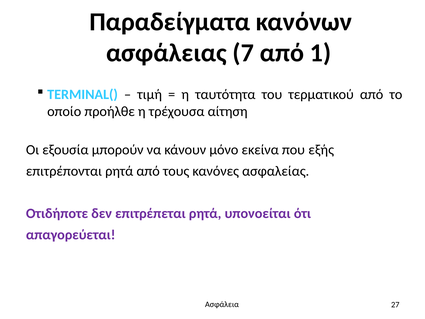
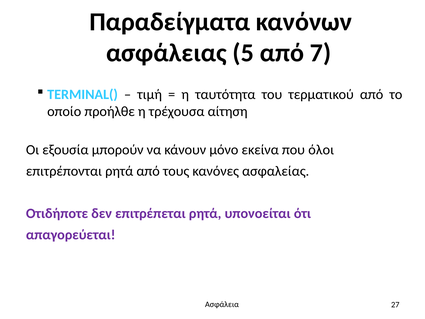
7: 7 -> 5
1: 1 -> 7
εξής: εξής -> όλοι
